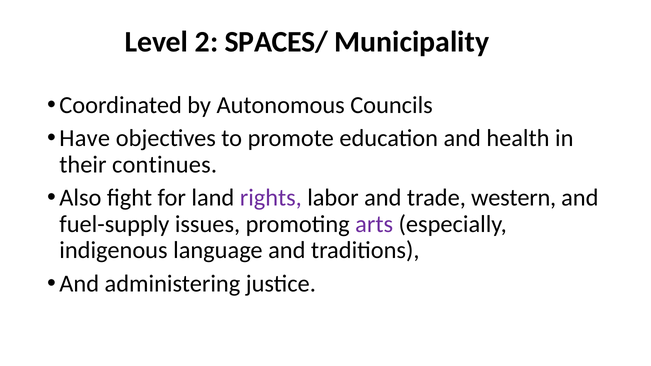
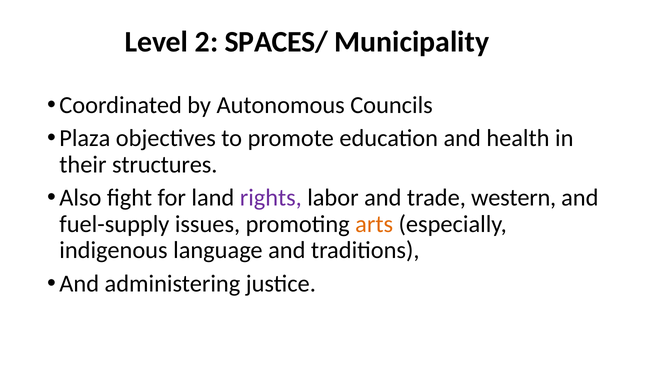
Have: Have -> Plaza
continues: continues -> structures
arts colour: purple -> orange
